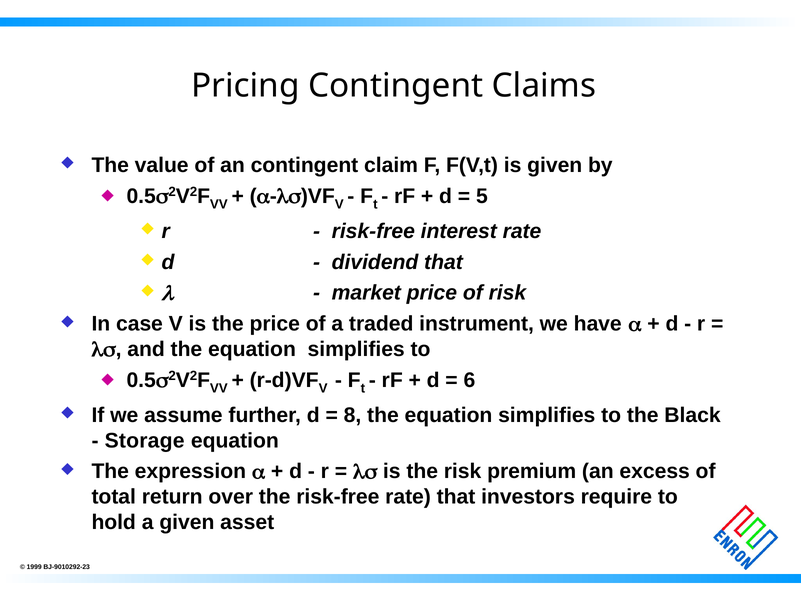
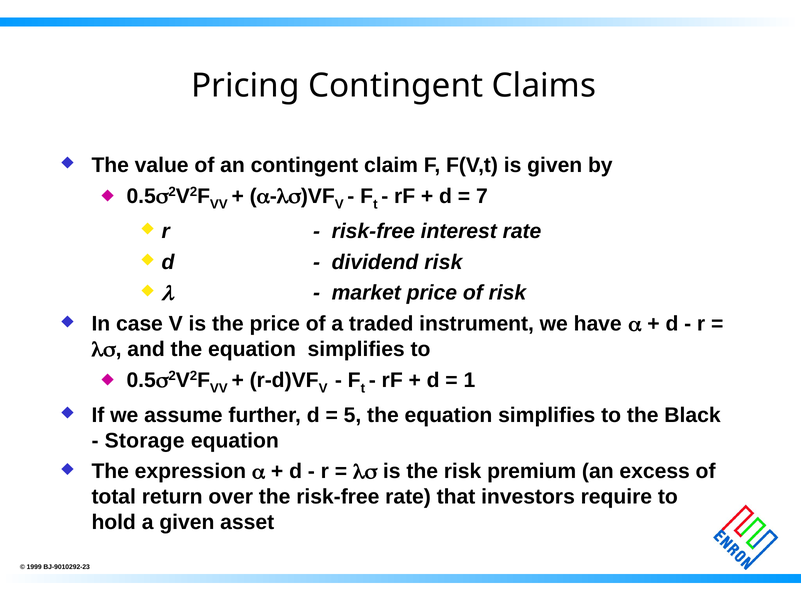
5: 5 -> 7
dividend that: that -> risk
6: 6 -> 1
8: 8 -> 5
